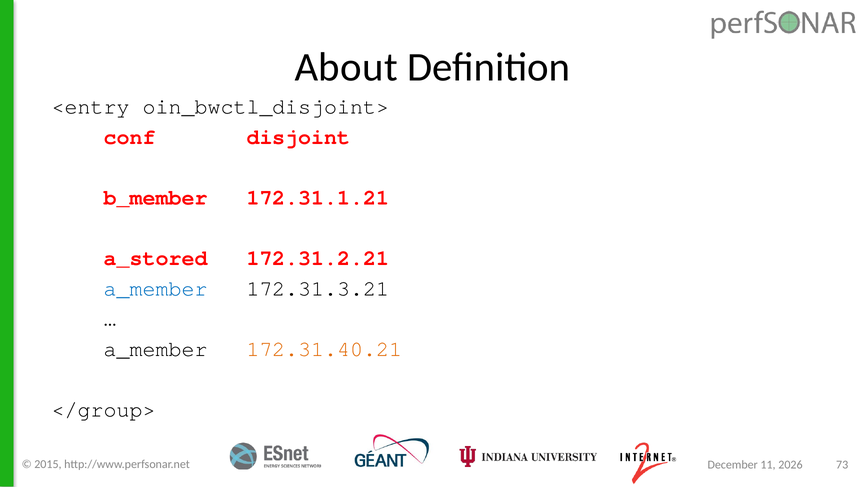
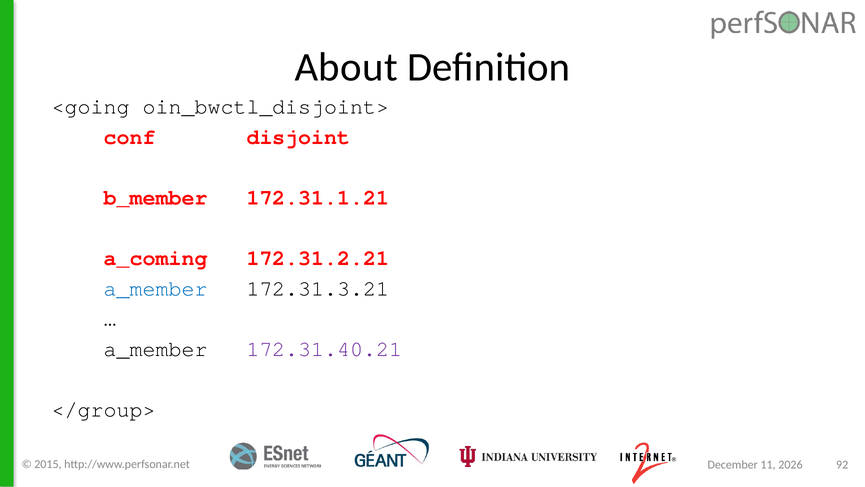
<entry: <entry -> <going
a_stored: a_stored -> a_coming
172.31.40.21 colour: orange -> purple
73: 73 -> 92
